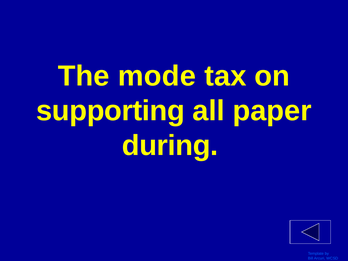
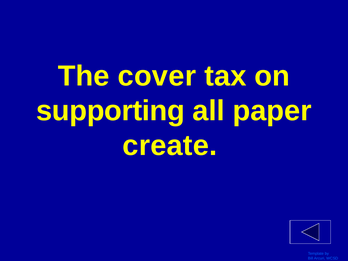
mode: mode -> cover
during: during -> create
